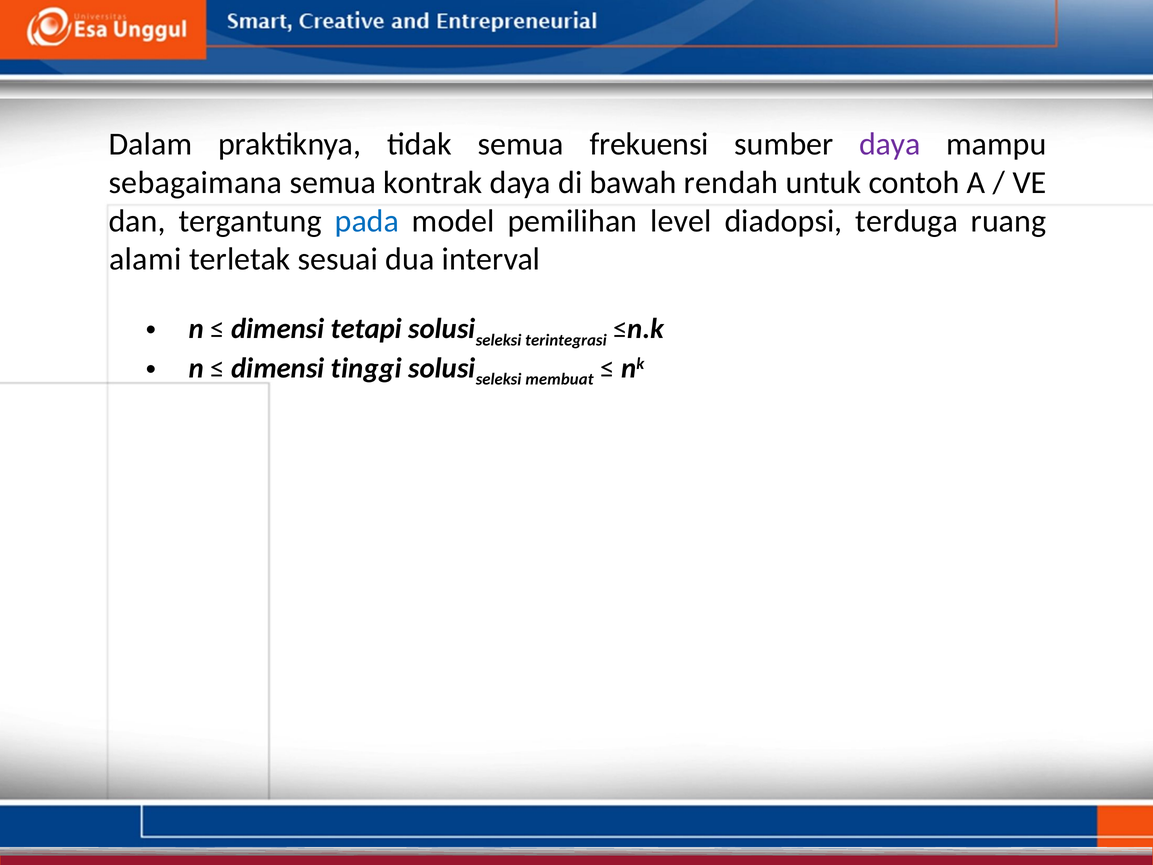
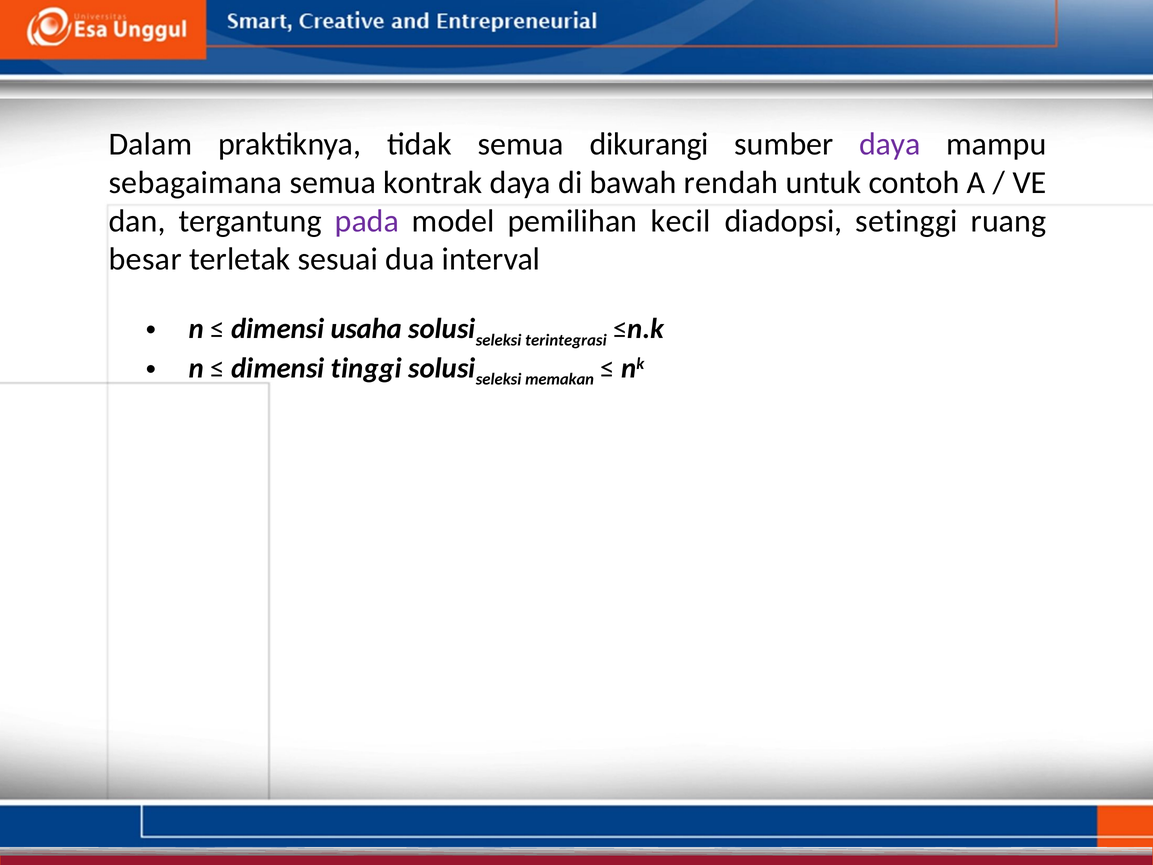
frekuensi: frekuensi -> dikurangi
pada colour: blue -> purple
level: level -> kecil
terduga: terduga -> setinggi
alami: alami -> besar
tetapi: tetapi -> usaha
membuat: membuat -> memakan
